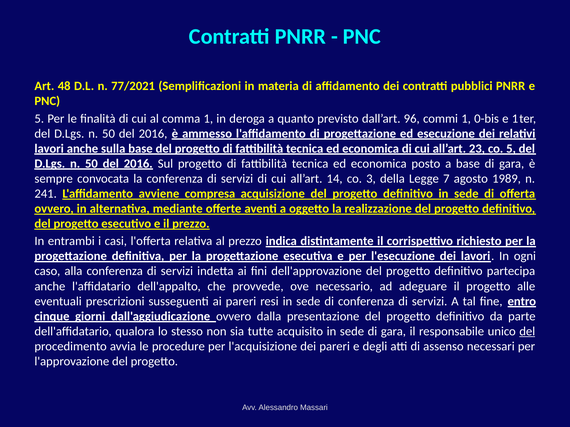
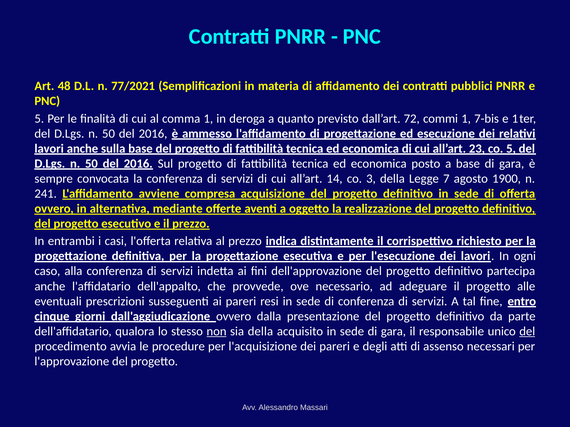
96: 96 -> 72
0-bis: 0-bis -> 7-bis
1989: 1989 -> 1900
non underline: none -> present
sia tutte: tutte -> della
